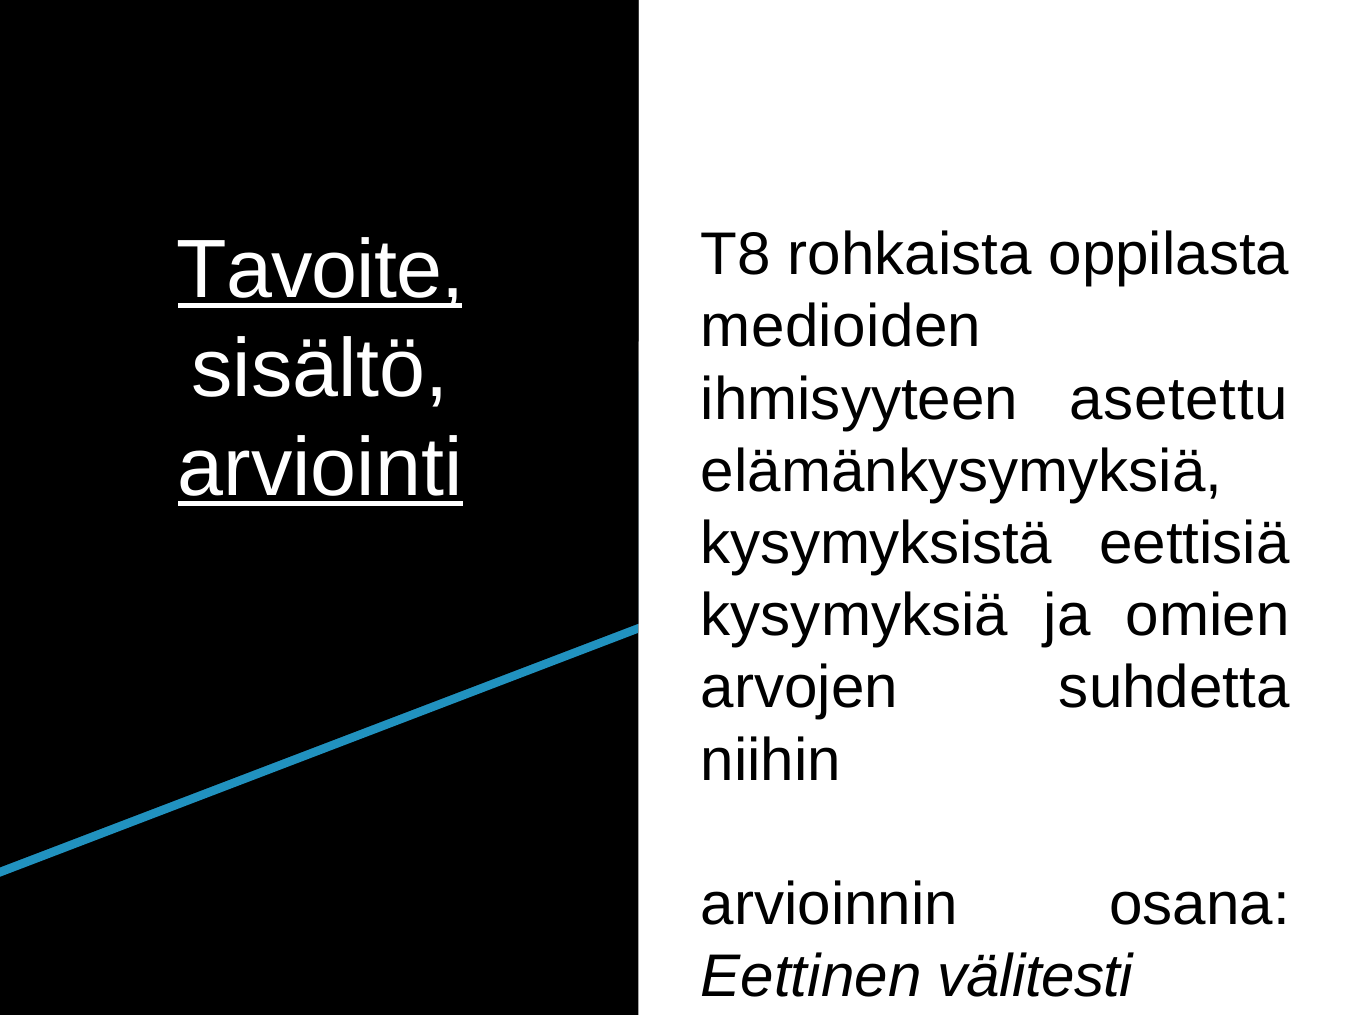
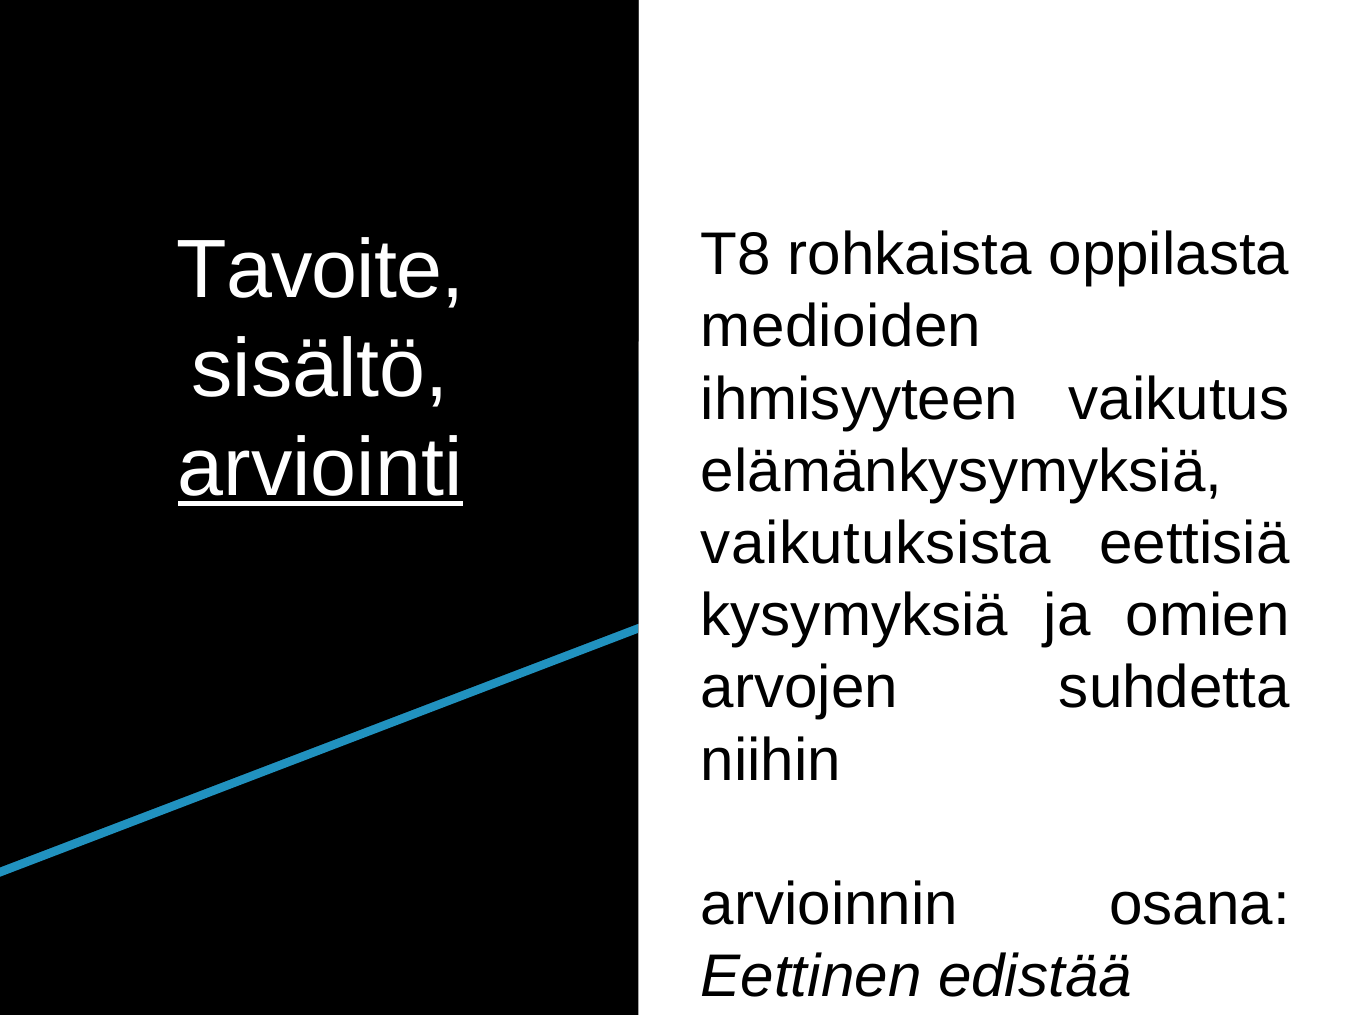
Tavoite underline: present -> none
asetettu: asetettu -> vaikutus
kysymyksistä at (876, 544): kysymyksistä -> vaikutuksista
välitesti: välitesti -> edistää
